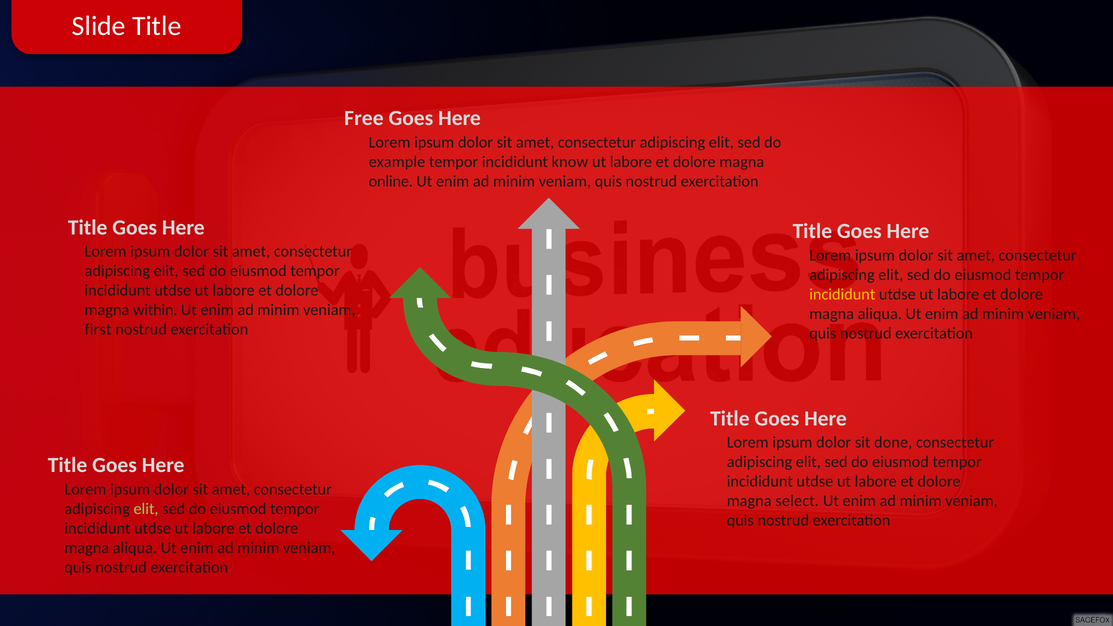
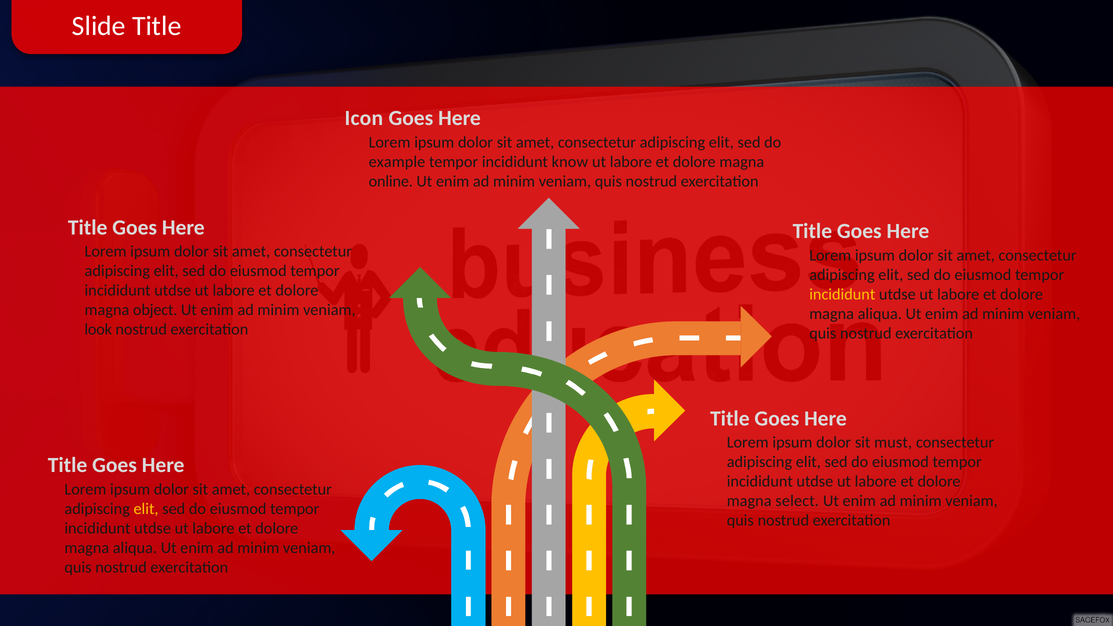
Free: Free -> Icon
within: within -> object
first: first -> look
done: done -> must
elit at (146, 509) colour: light green -> yellow
